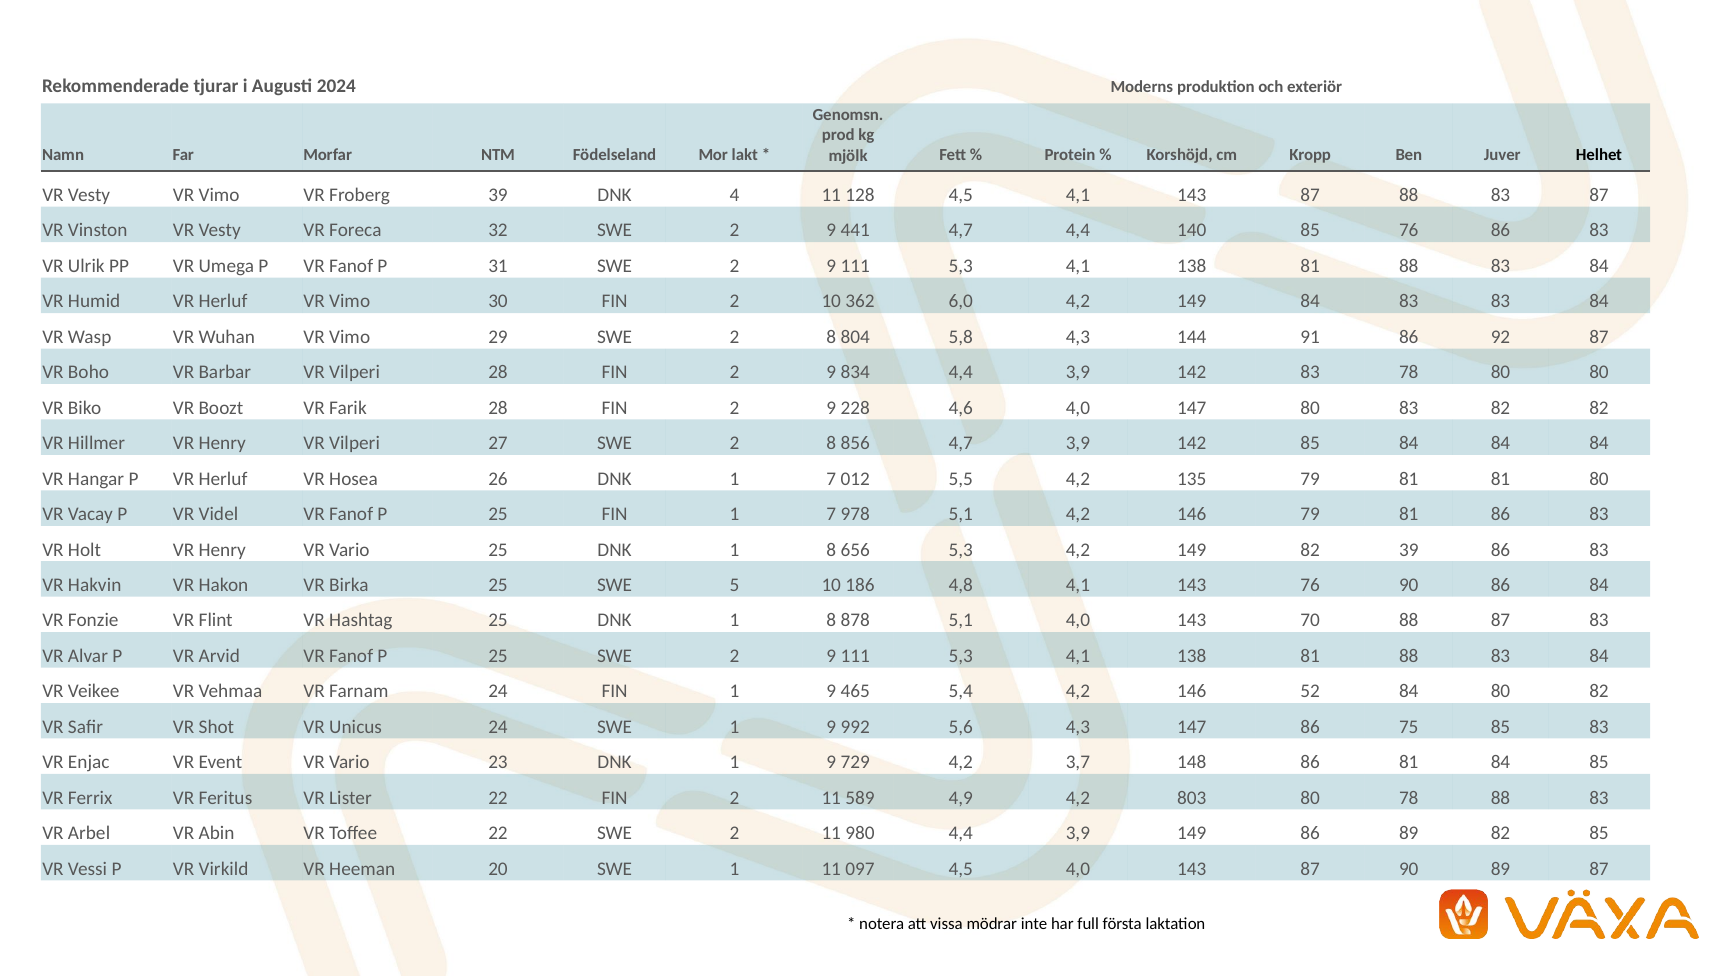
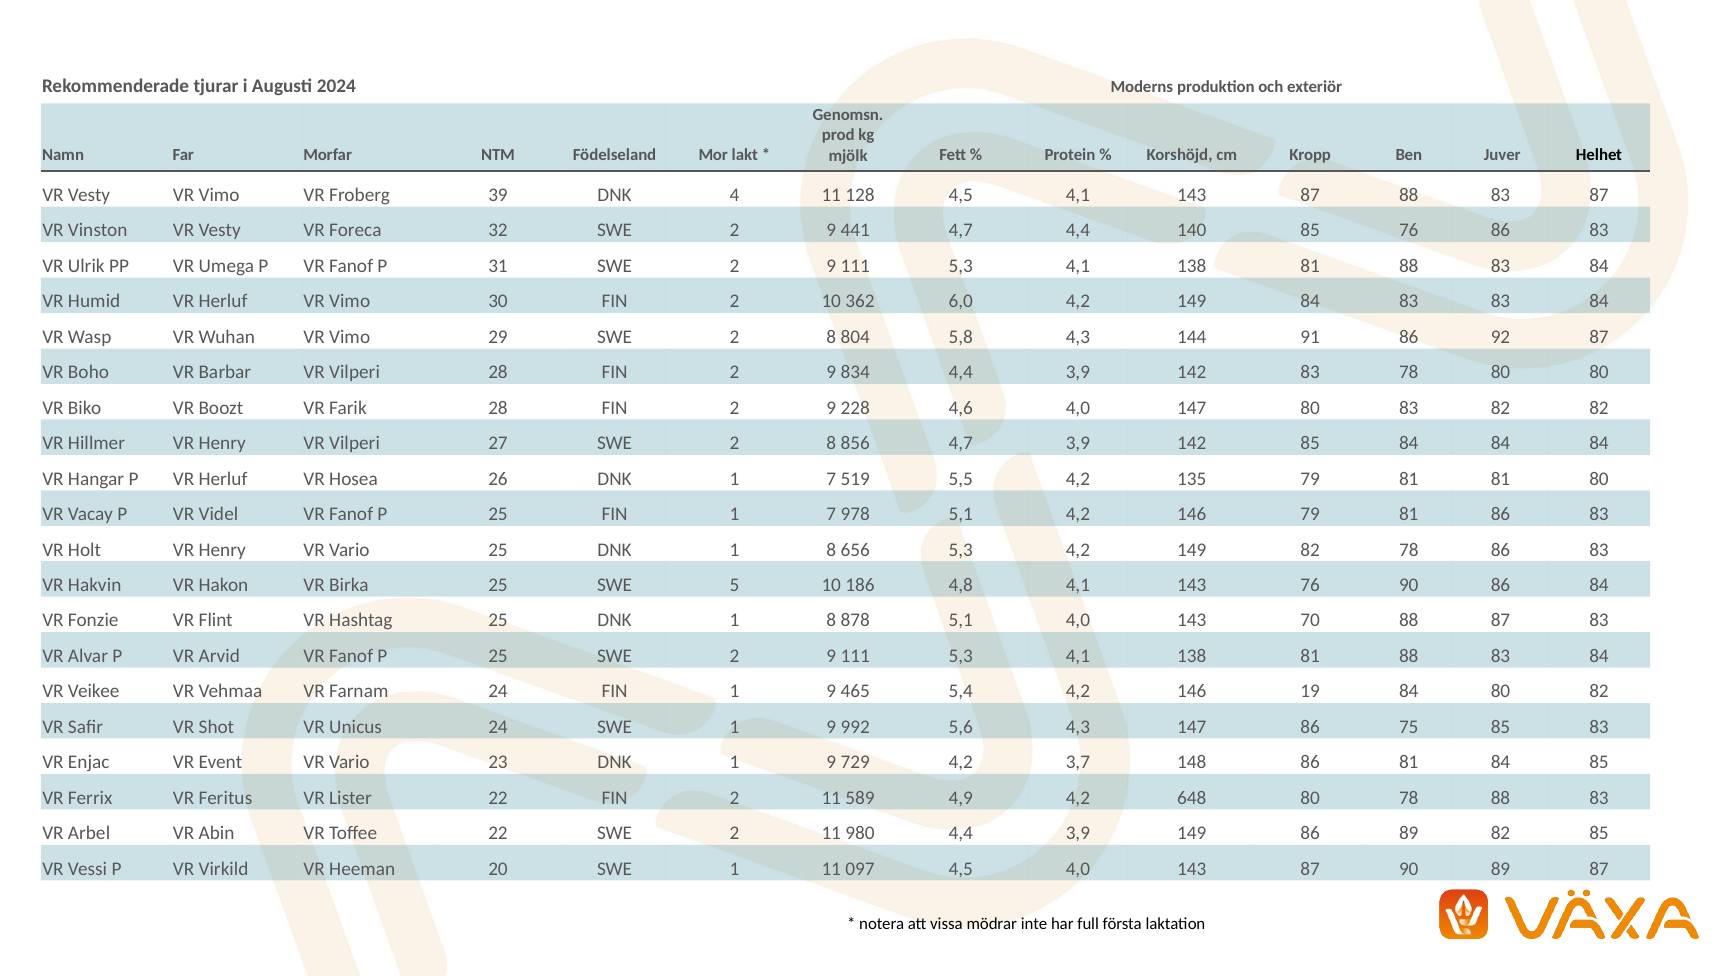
012: 012 -> 519
82 39: 39 -> 78
52: 52 -> 19
803: 803 -> 648
